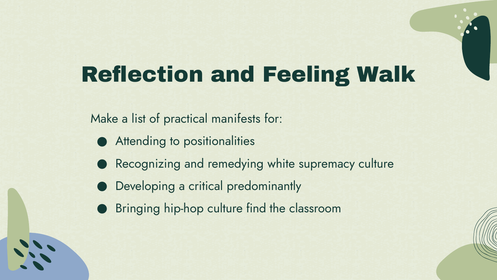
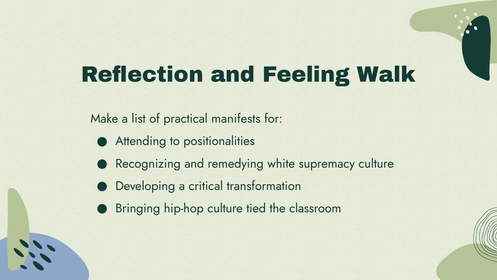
predominantly: predominantly -> transformation
find: find -> tied
